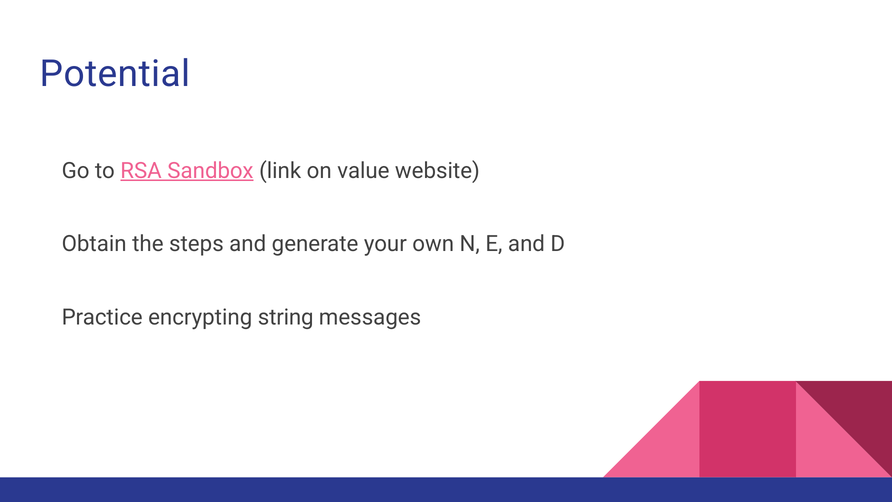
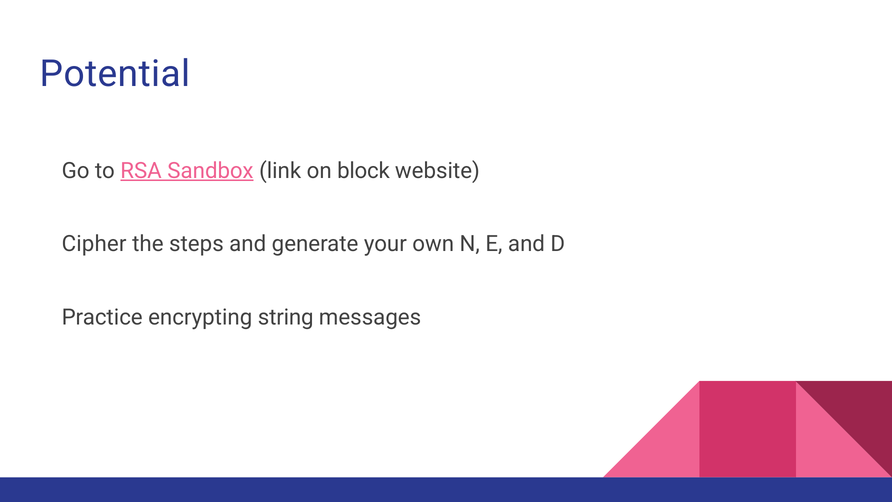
value: value -> block
Obtain: Obtain -> Cipher
